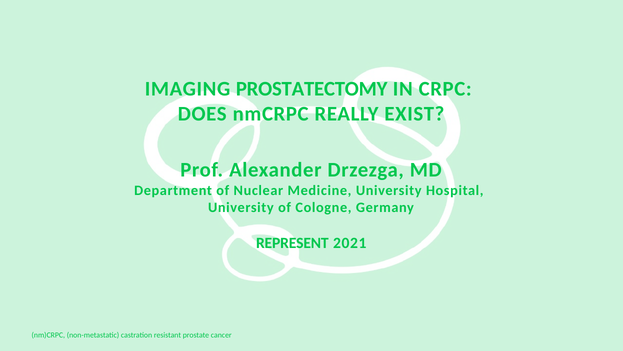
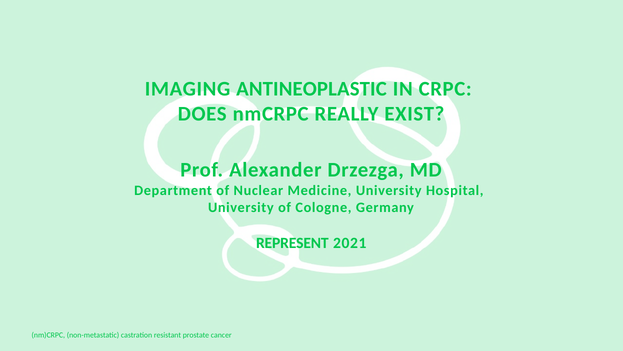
PROSTATECTOMY: PROSTATECTOMY -> ANTINEOPLASTIC
